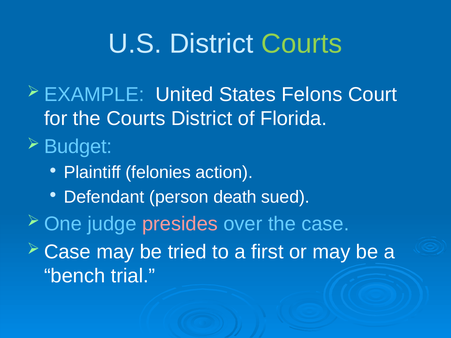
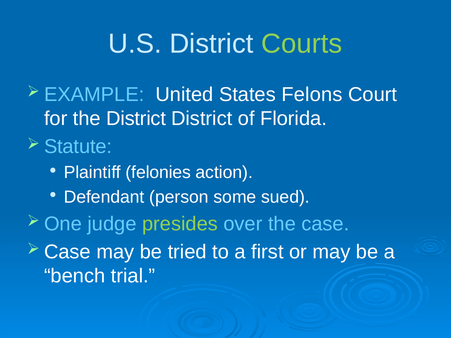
the Courts: Courts -> District
Budget: Budget -> Statute
death: death -> some
presides colour: pink -> light green
